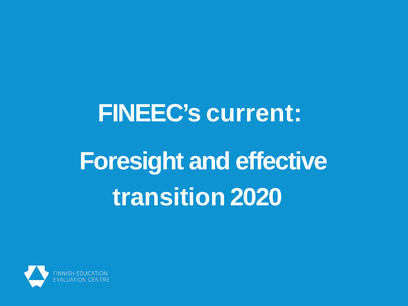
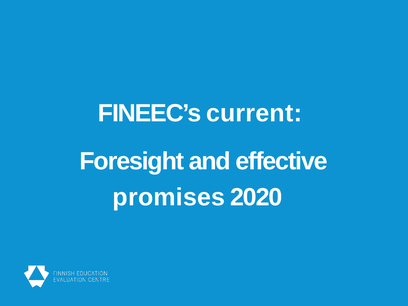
transition: transition -> promises
